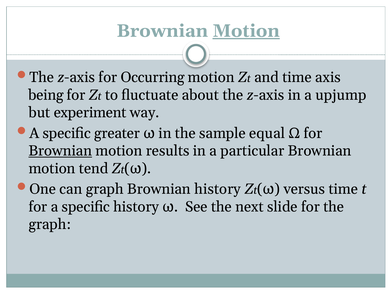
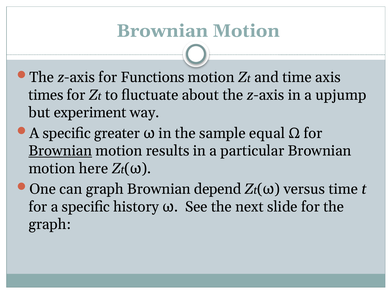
Motion at (246, 31) underline: present -> none
Occurring: Occurring -> Functions
being: being -> times
tend: tend -> here
Brownian history: history -> depend
